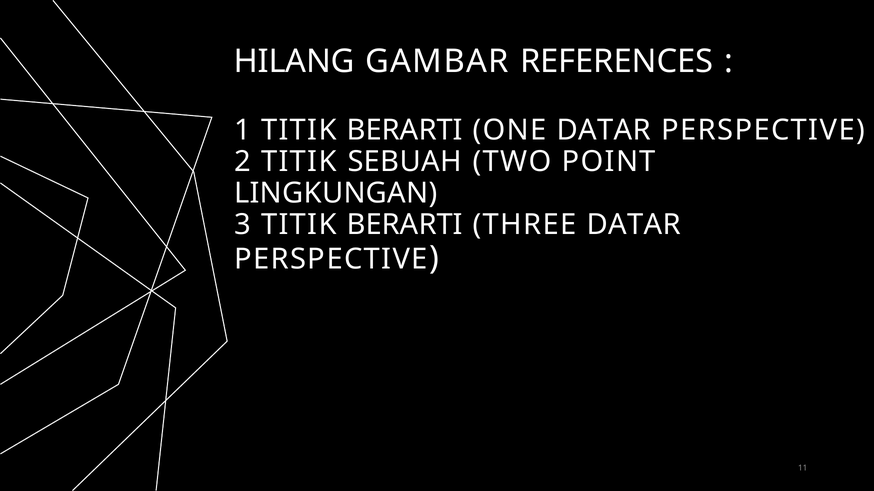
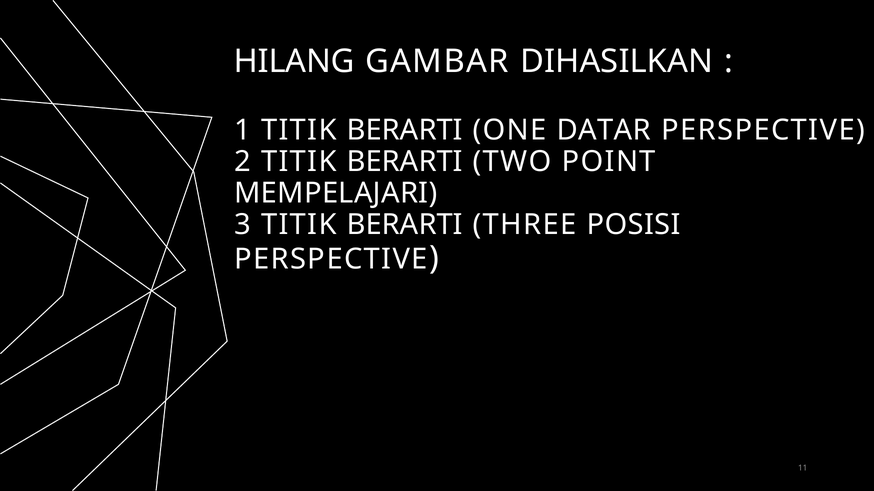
REFERENCES: REFERENCES -> DIHASILKAN
2 TITIK SEBUAH: SEBUAH -> BERARTI
LINGKUNGAN: LINGKUNGAN -> MEMPELAJARI
THREE DATAR: DATAR -> POSISI
